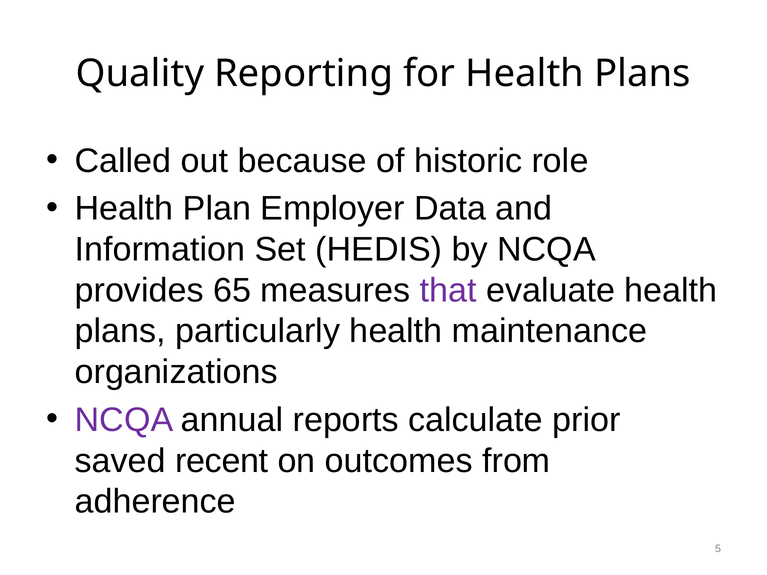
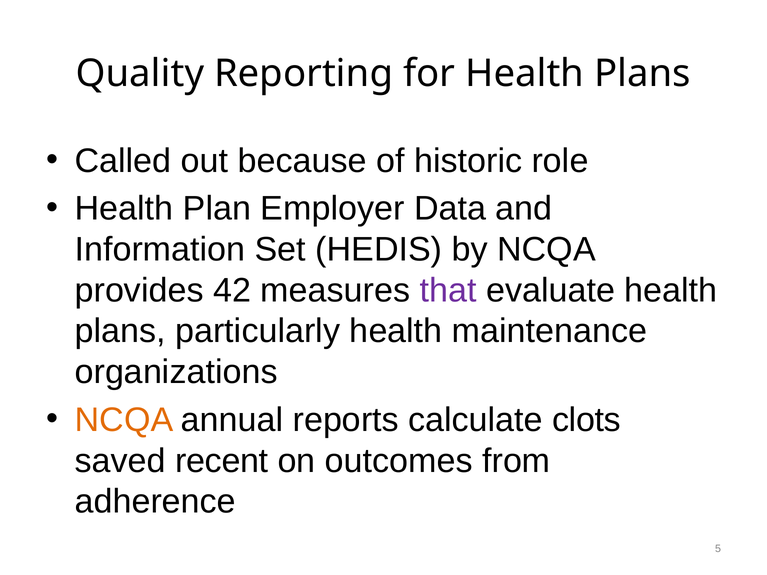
65: 65 -> 42
NCQA at (124, 420) colour: purple -> orange
prior: prior -> clots
